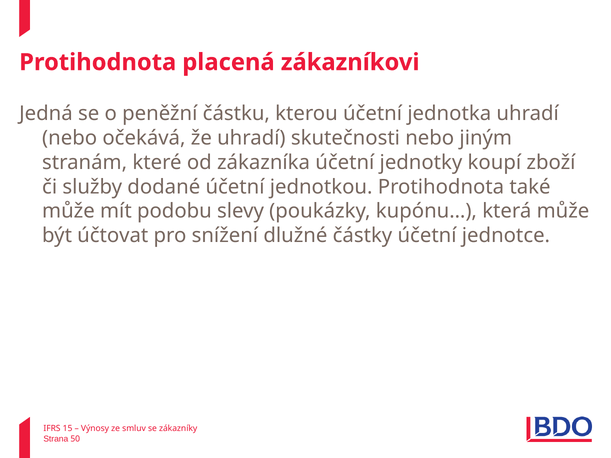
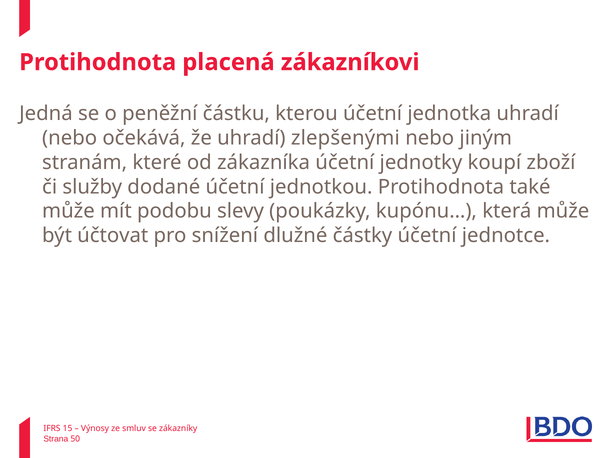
skutečnosti: skutečnosti -> zlepšenými
